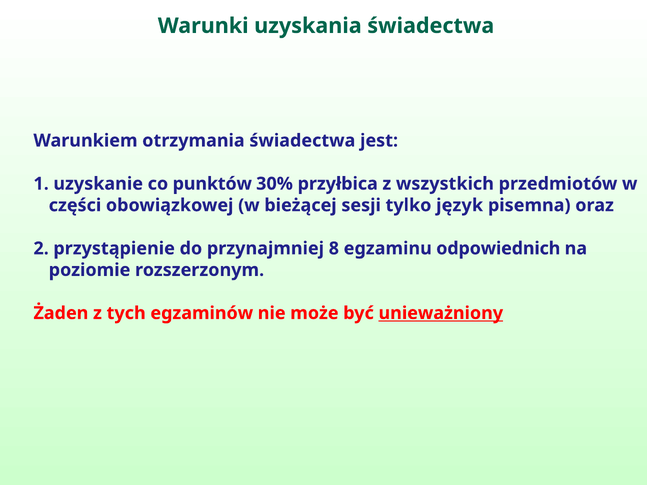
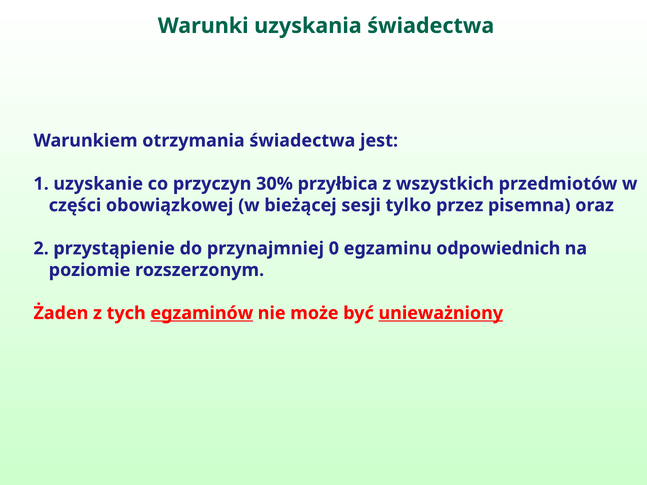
punktów: punktów -> przyczyn
język: język -> przez
8: 8 -> 0
egzaminów underline: none -> present
